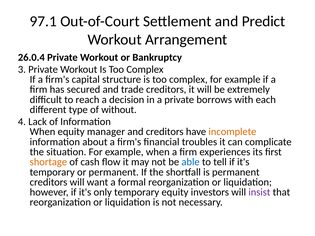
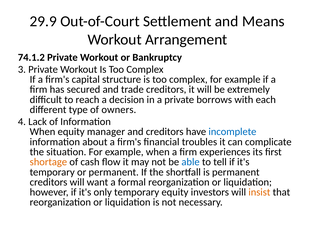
97.1: 97.1 -> 29.9
Predict: Predict -> Means
26.0.4: 26.0.4 -> 74.1.2
without: without -> owners
incomplete colour: orange -> blue
insist colour: purple -> orange
